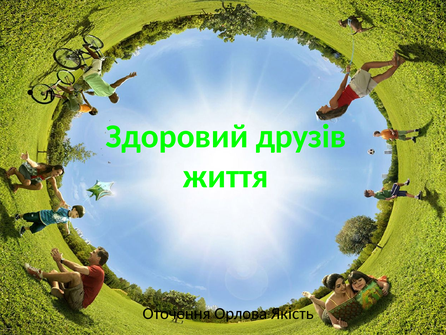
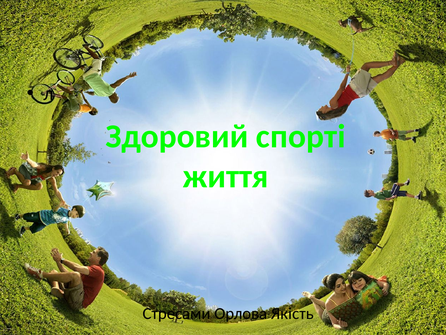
друзів: друзів -> спорті
Оточення: Оточення -> Стресами
